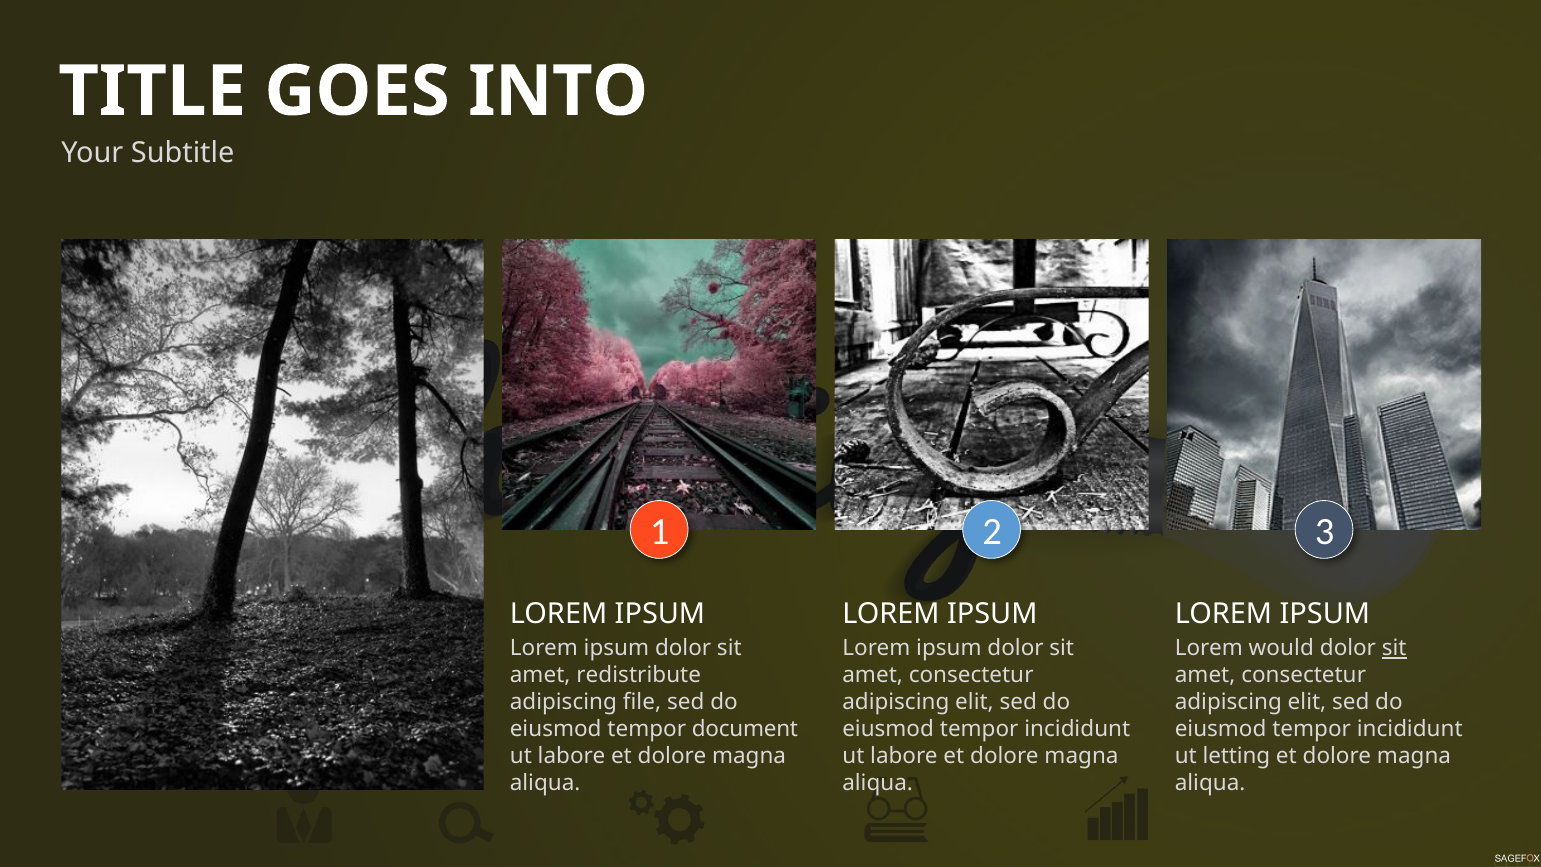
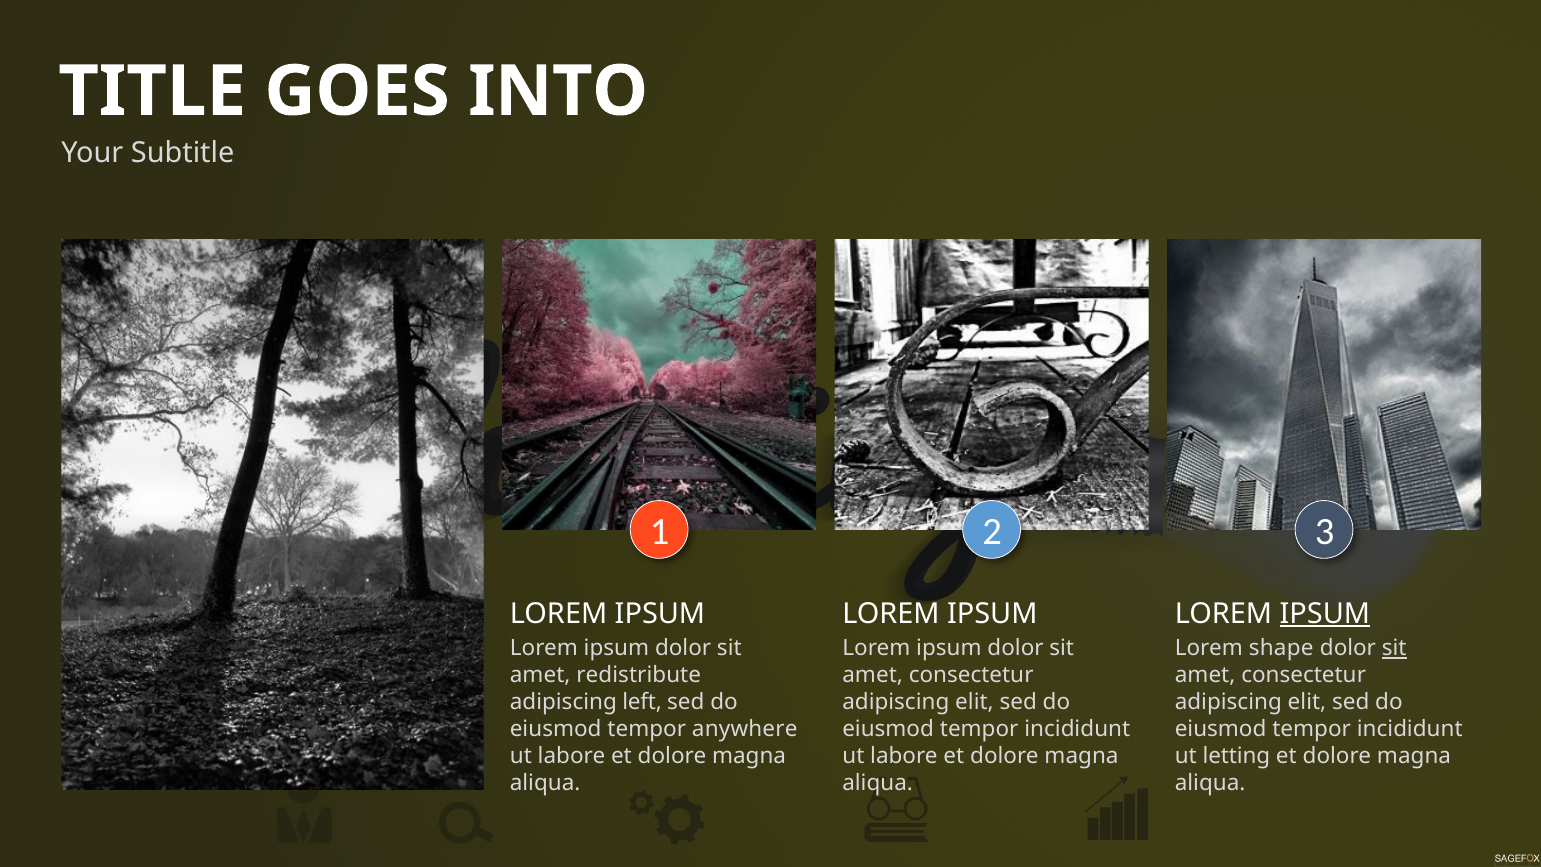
IPSUM at (1325, 613) underline: none -> present
would: would -> shape
file: file -> left
document: document -> anywhere
